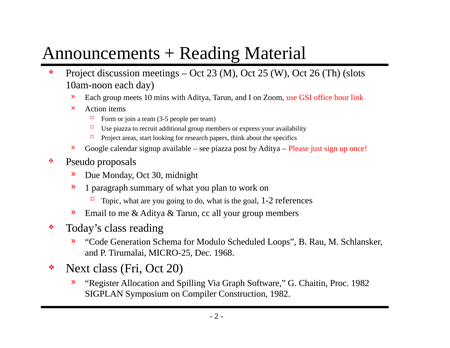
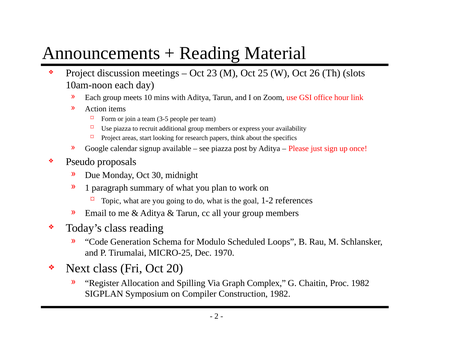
1968: 1968 -> 1970
Software: Software -> Complex
